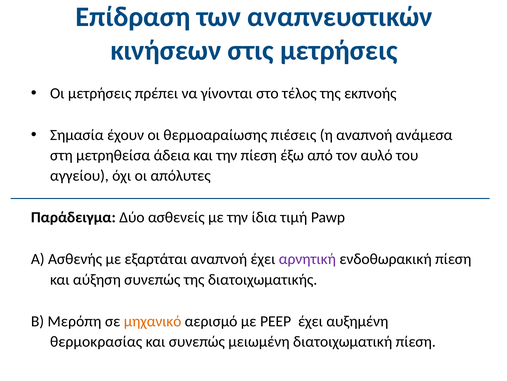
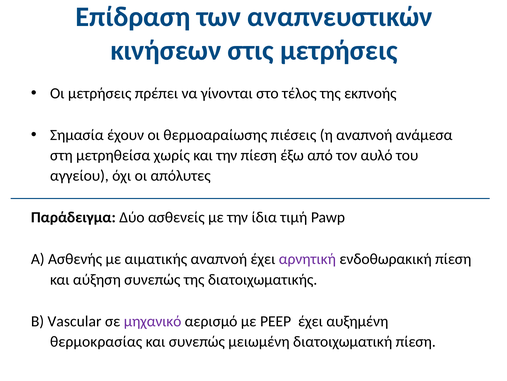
άδεια: άδεια -> χωρίς
εξαρτάται: εξαρτάται -> αιματικής
Μερόπη: Μερόπη -> Vascular
μηχανικό colour: orange -> purple
